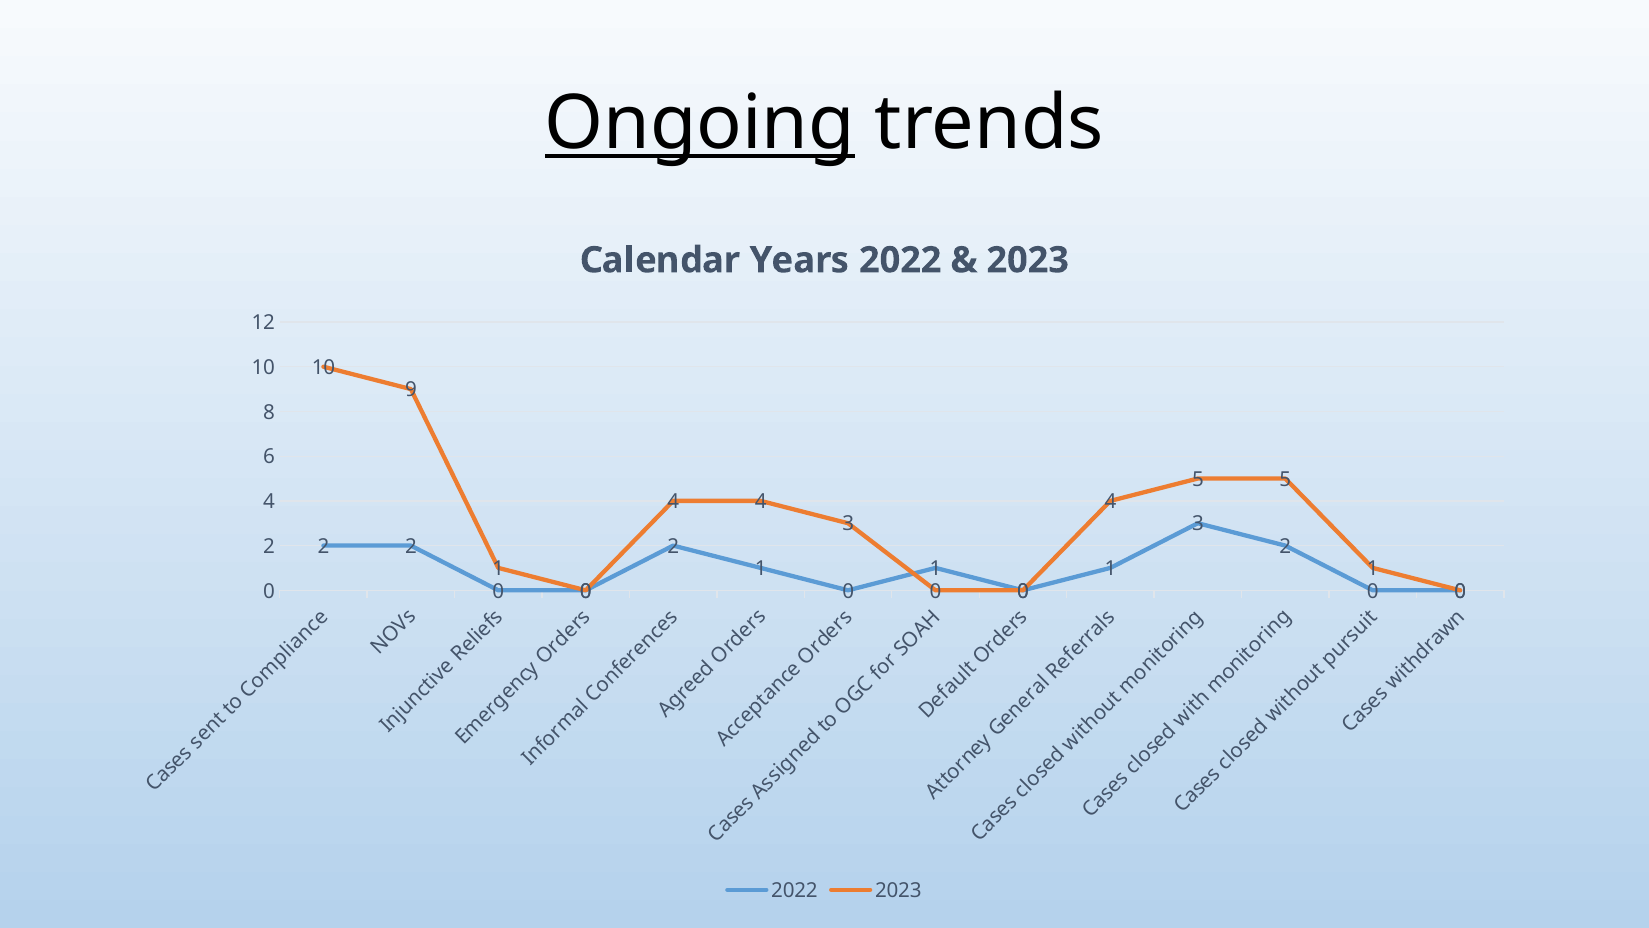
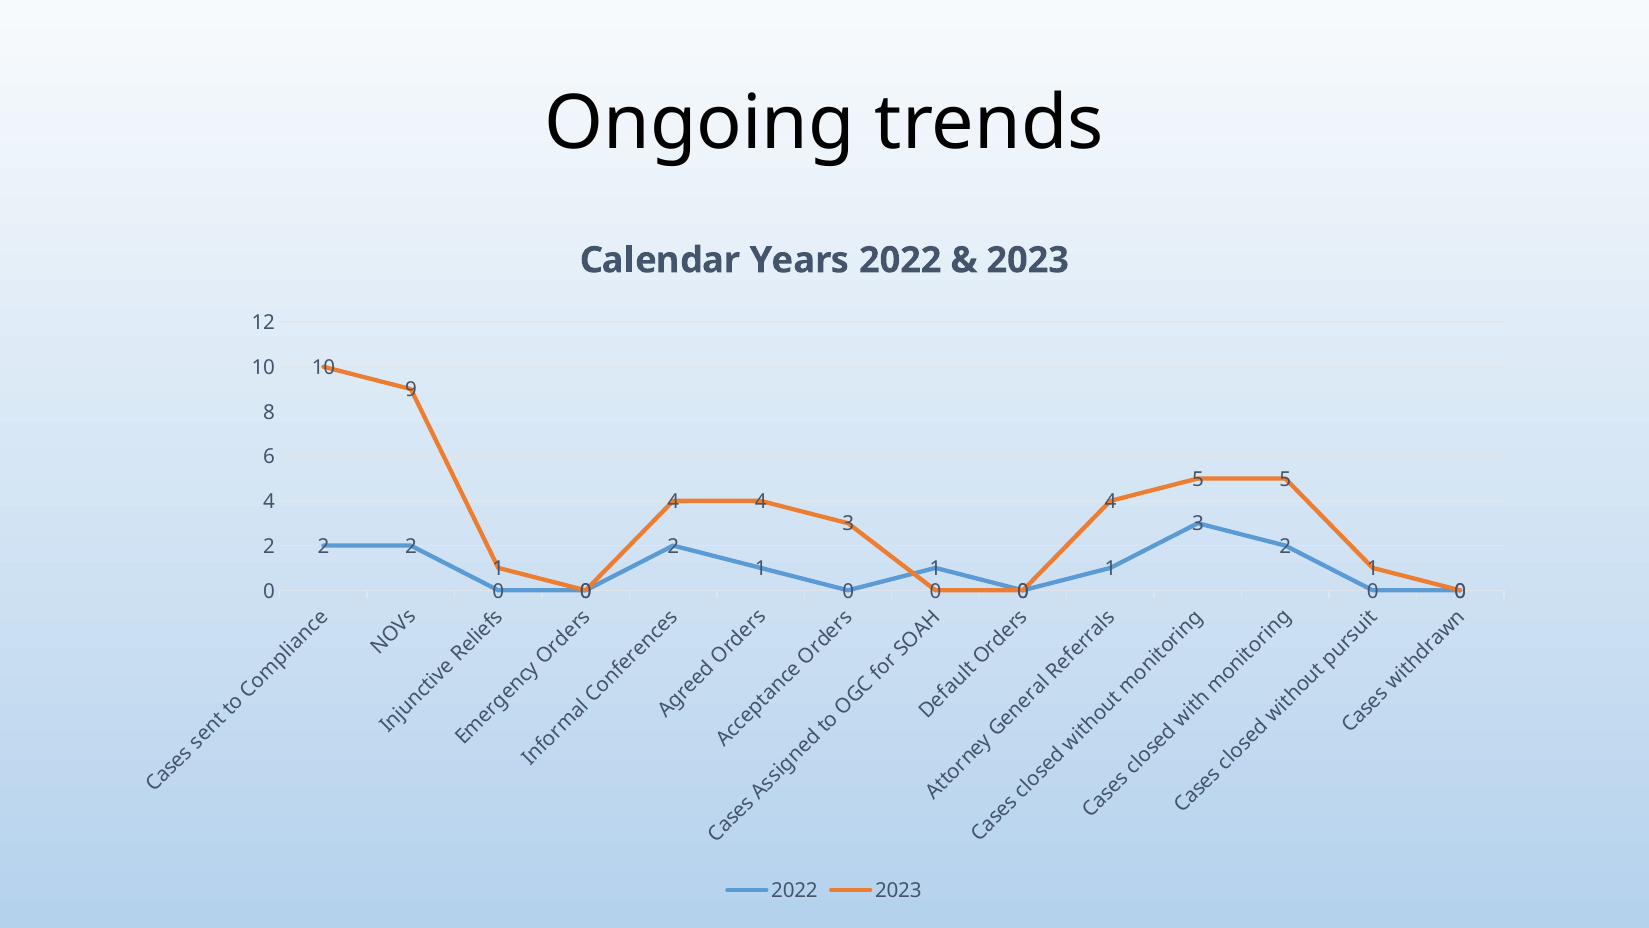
Ongoing underline: present -> none
